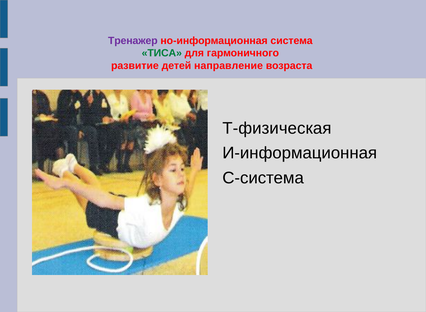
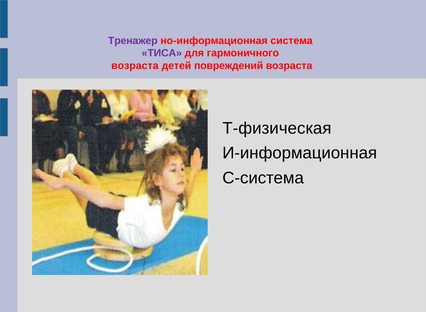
ТИСА colour: green -> purple
развитие at (135, 66): развитие -> возраста
направление: направление -> повреждений
